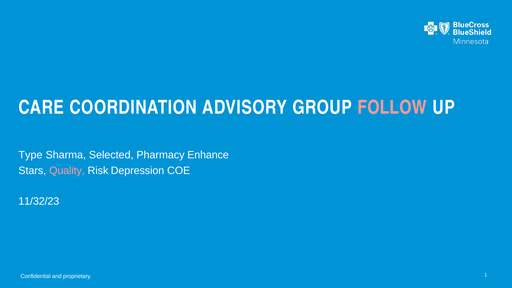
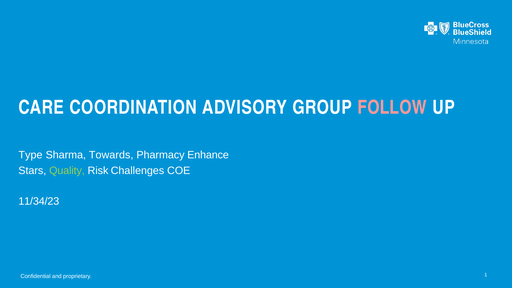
Selected: Selected -> Towards
Quality colour: pink -> light green
Depression: Depression -> Challenges
11/32/23: 11/32/23 -> 11/34/23
